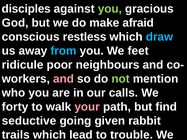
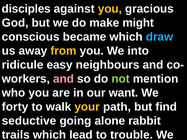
you at (110, 9) colour: light green -> yellow
afraid: afraid -> might
restless: restless -> became
from colour: light blue -> yellow
feet: feet -> into
poor: poor -> easy
calls: calls -> want
your colour: pink -> yellow
given: given -> alone
